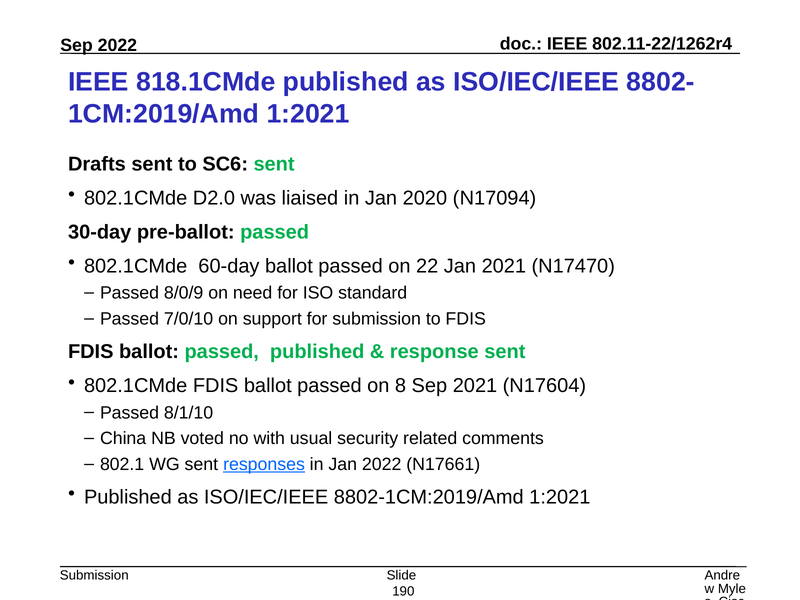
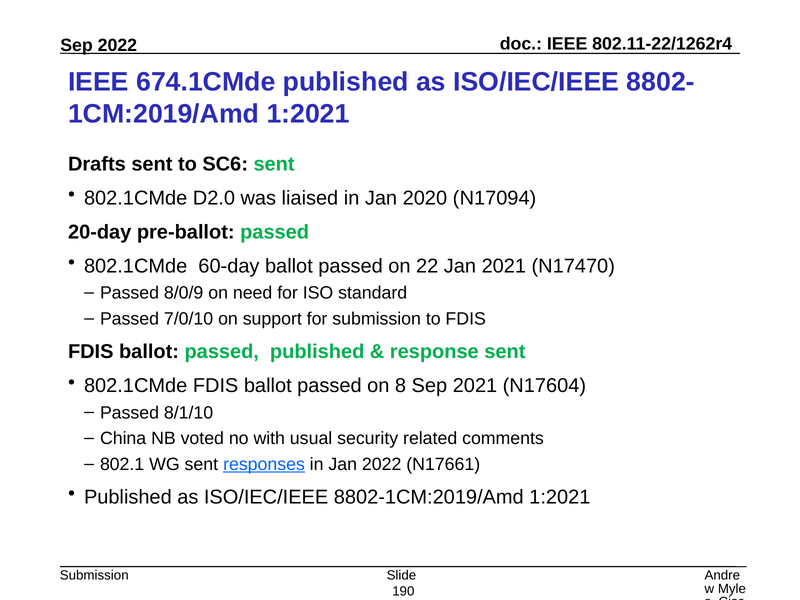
818.1CMde: 818.1CMde -> 674.1CMde
30-day: 30-day -> 20-day
